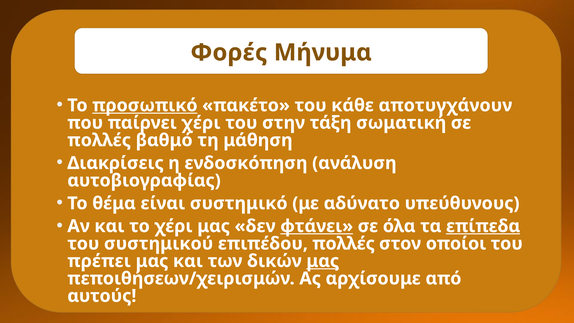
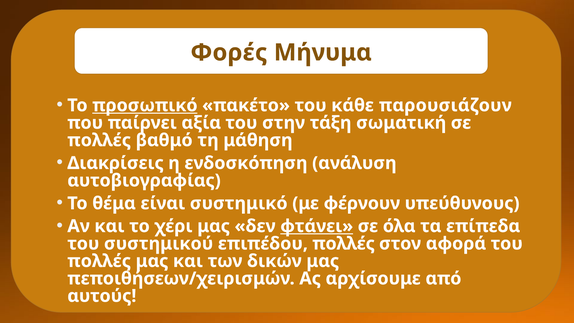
αποτυγχάνουν: αποτυγχάνουν -> παρουσιάζουν
παίρνει χέρι: χέρι -> αξία
αδύνατο: αδύνατο -> φέρνουν
επίπεδα underline: present -> none
οποίοι: οποίοι -> αφορά
πρέπει at (99, 261): πρέπει -> πολλές
μας at (323, 261) underline: present -> none
